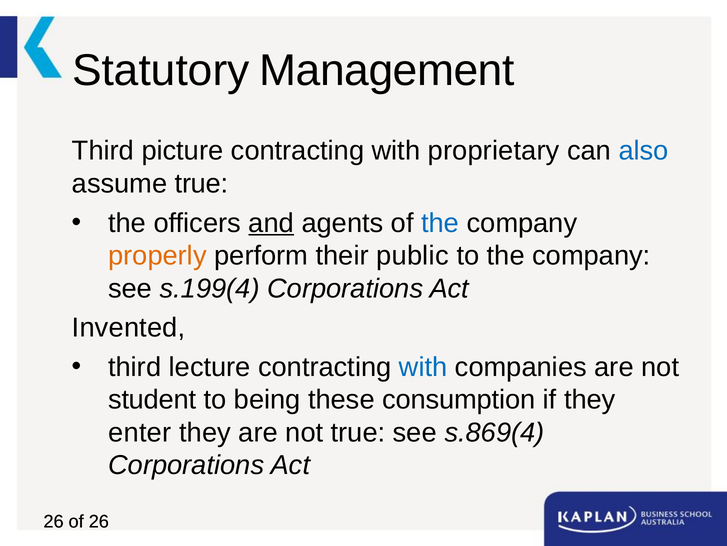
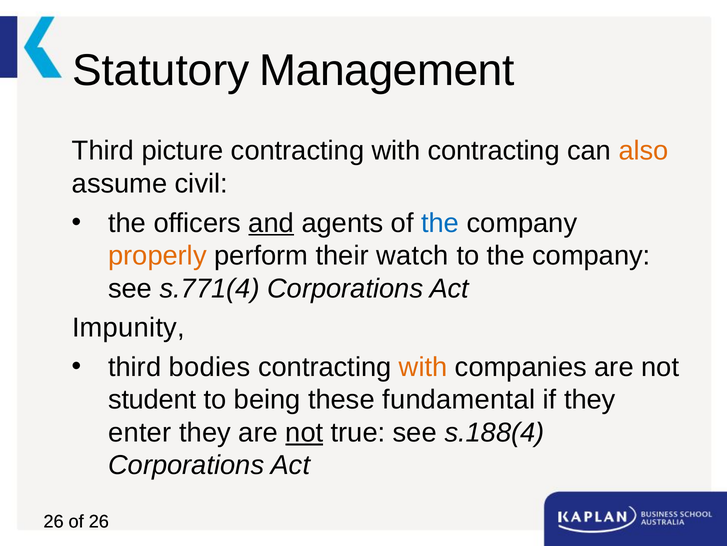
with proprietary: proprietary -> contracting
also colour: blue -> orange
assume true: true -> civil
public: public -> watch
s.199(4: s.199(4 -> s.771(4
Invented: Invented -> Impunity
lecture: lecture -> bodies
with at (423, 367) colour: blue -> orange
consumption: consumption -> fundamental
not at (304, 432) underline: none -> present
s.869(4: s.869(4 -> s.188(4
